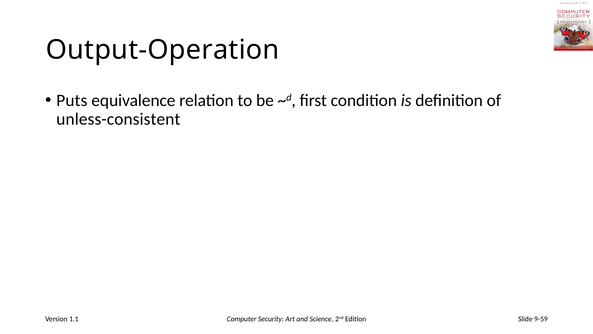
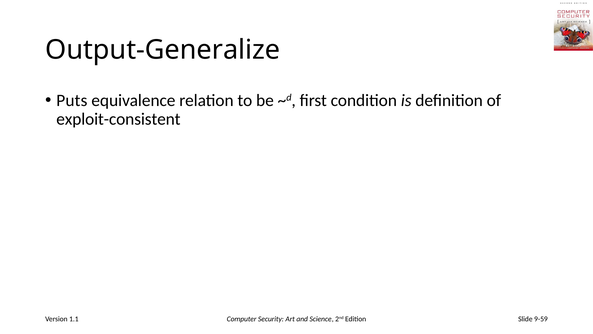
Output-Operation: Output-Operation -> Output-Generalize
unless-consistent: unless-consistent -> exploit-consistent
